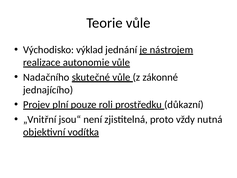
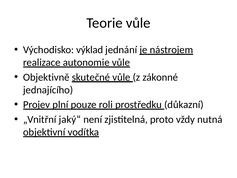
Nadačního: Nadačního -> Objektivně
jsou“: jsou“ -> jaký“
